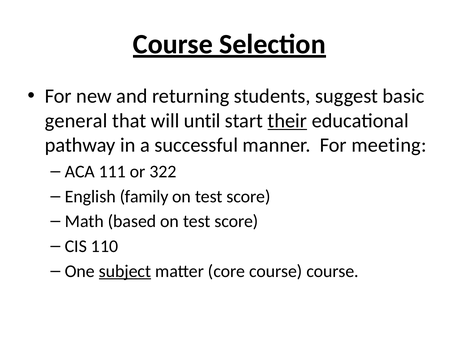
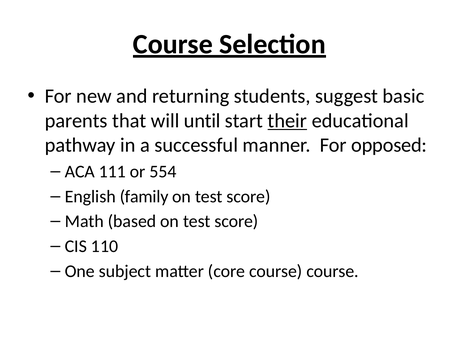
general: general -> parents
meeting: meeting -> opposed
322: 322 -> 554
subject underline: present -> none
